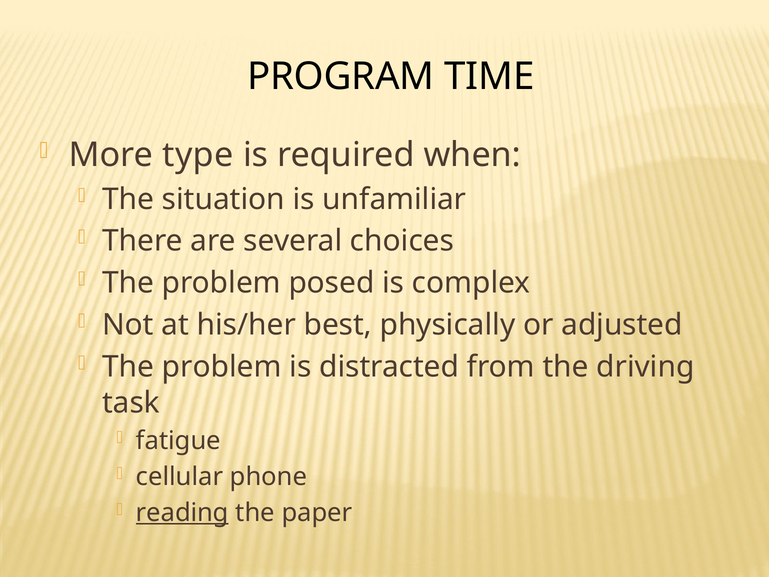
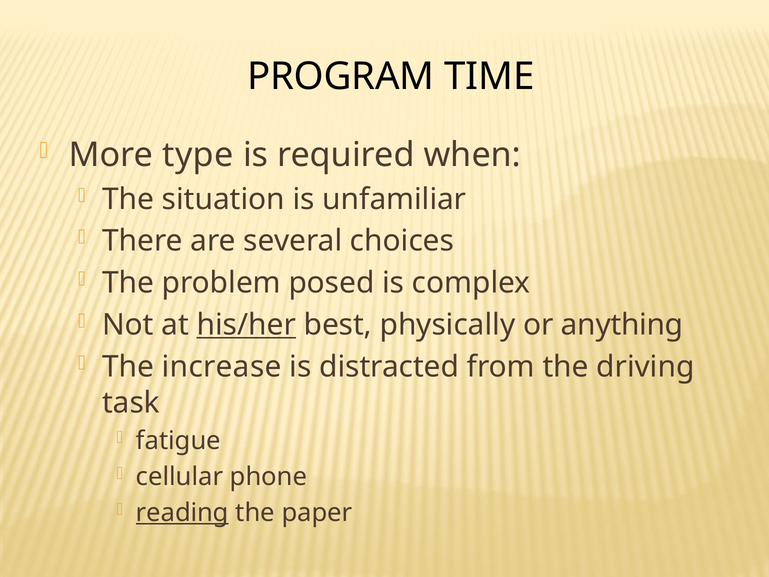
his/her underline: none -> present
adjusted: adjusted -> anything
problem at (222, 367): problem -> increase
